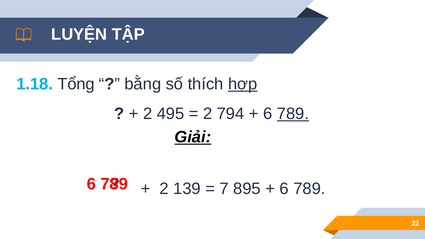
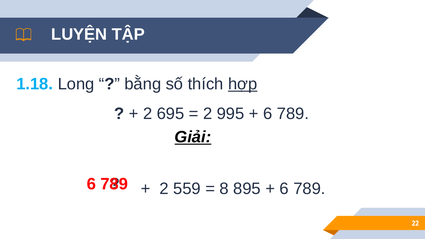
Tổng: Tổng -> Long
495: 495 -> 695
794: 794 -> 995
789 at (293, 114) underline: present -> none
139: 139 -> 559
7: 7 -> 8
